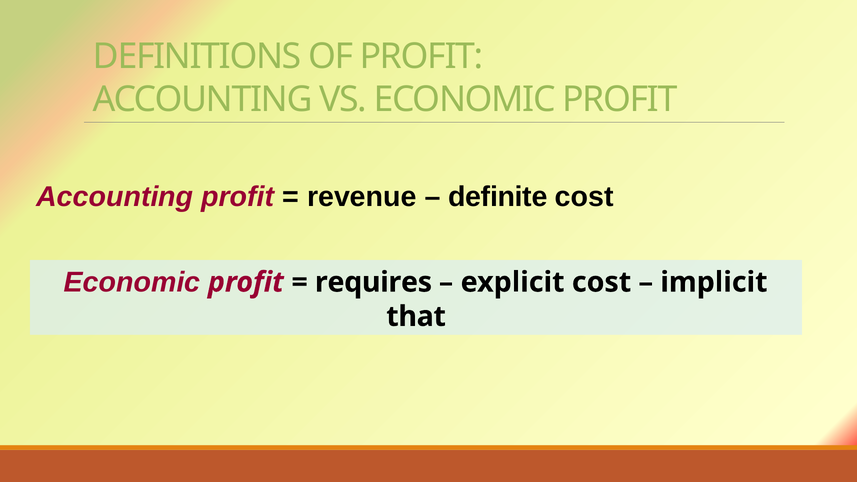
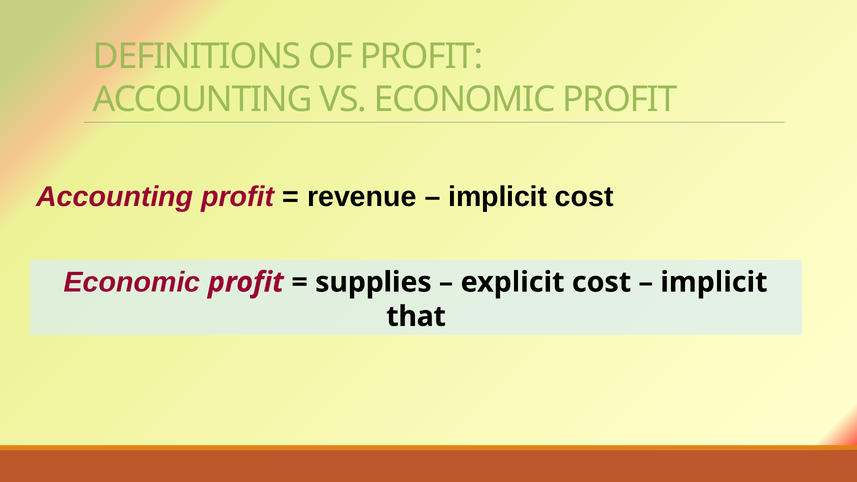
definite at (498, 197): definite -> implicit
requires: requires -> supplies
